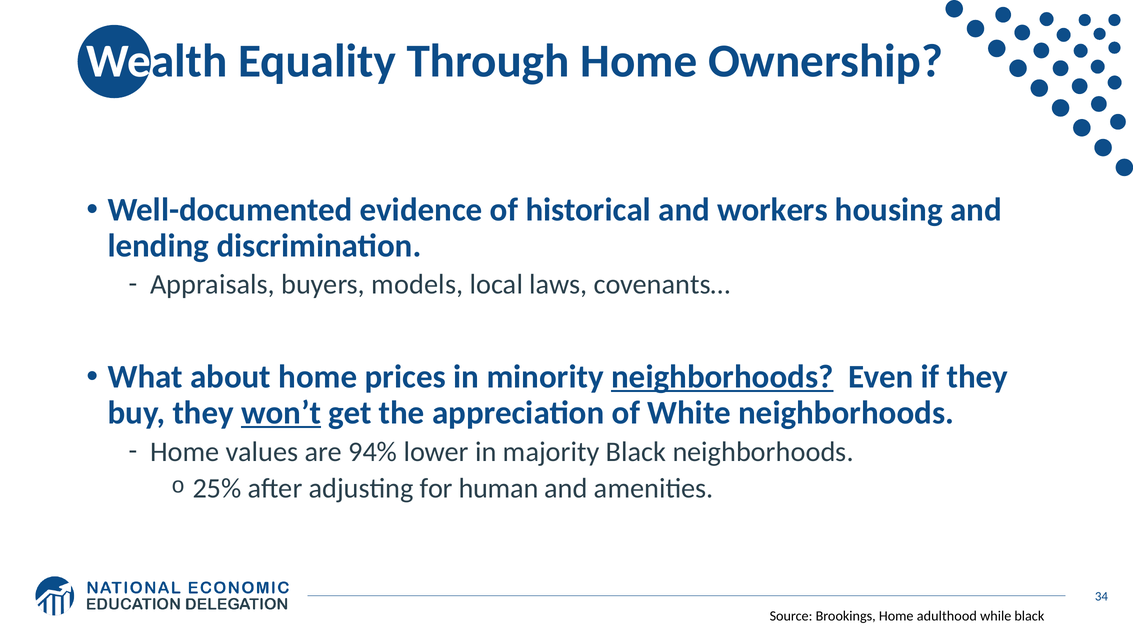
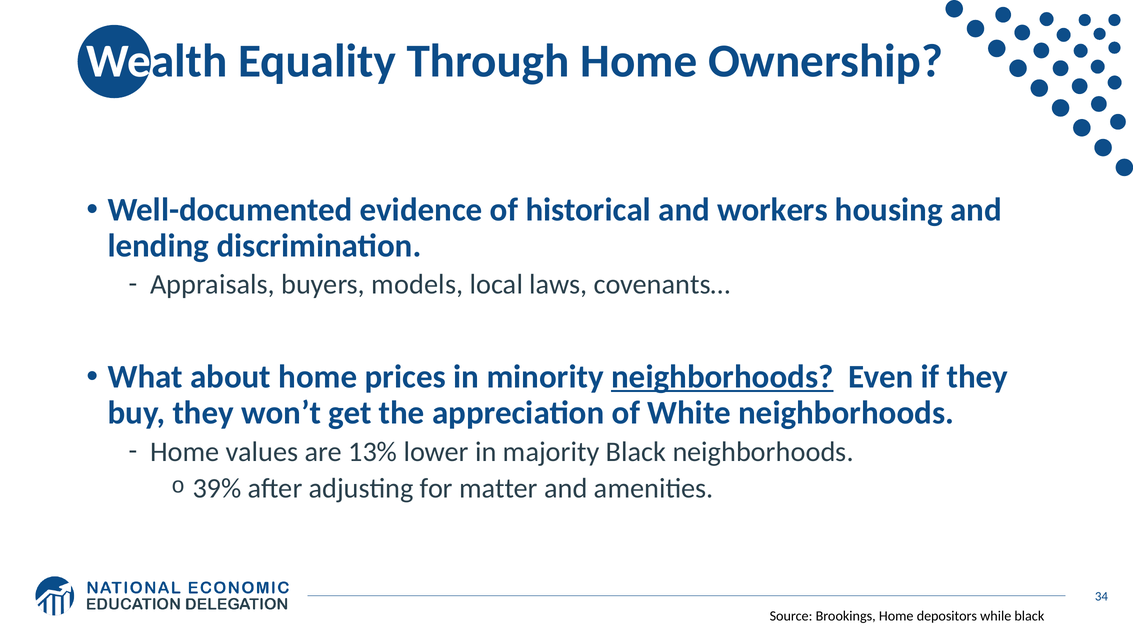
won’t underline: present -> none
94%: 94% -> 13%
25%: 25% -> 39%
human: human -> matter
adulthood: adulthood -> depositors
